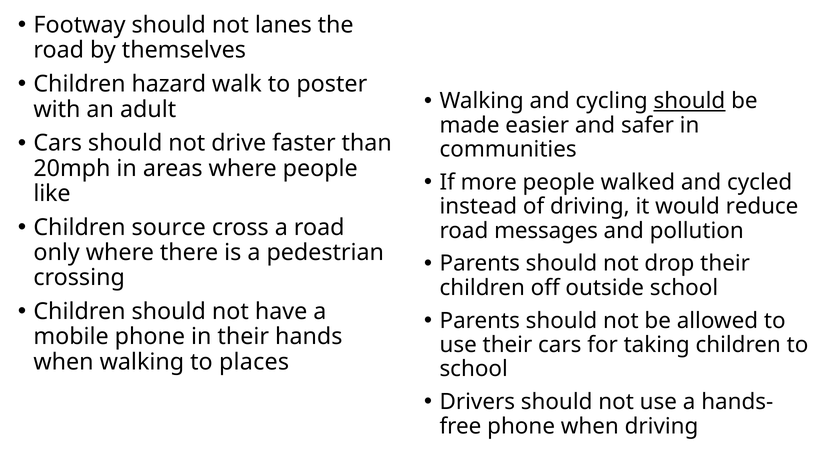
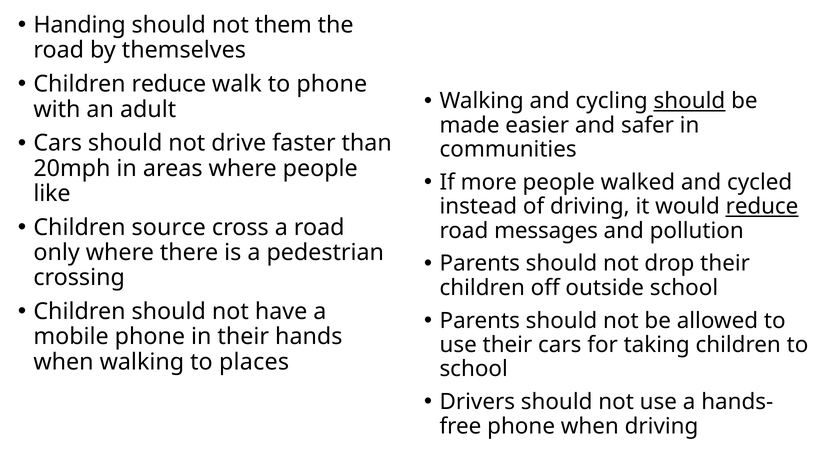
Footway: Footway -> Handing
lanes: lanes -> them
Children hazard: hazard -> reduce
to poster: poster -> phone
reduce at (762, 206) underline: none -> present
